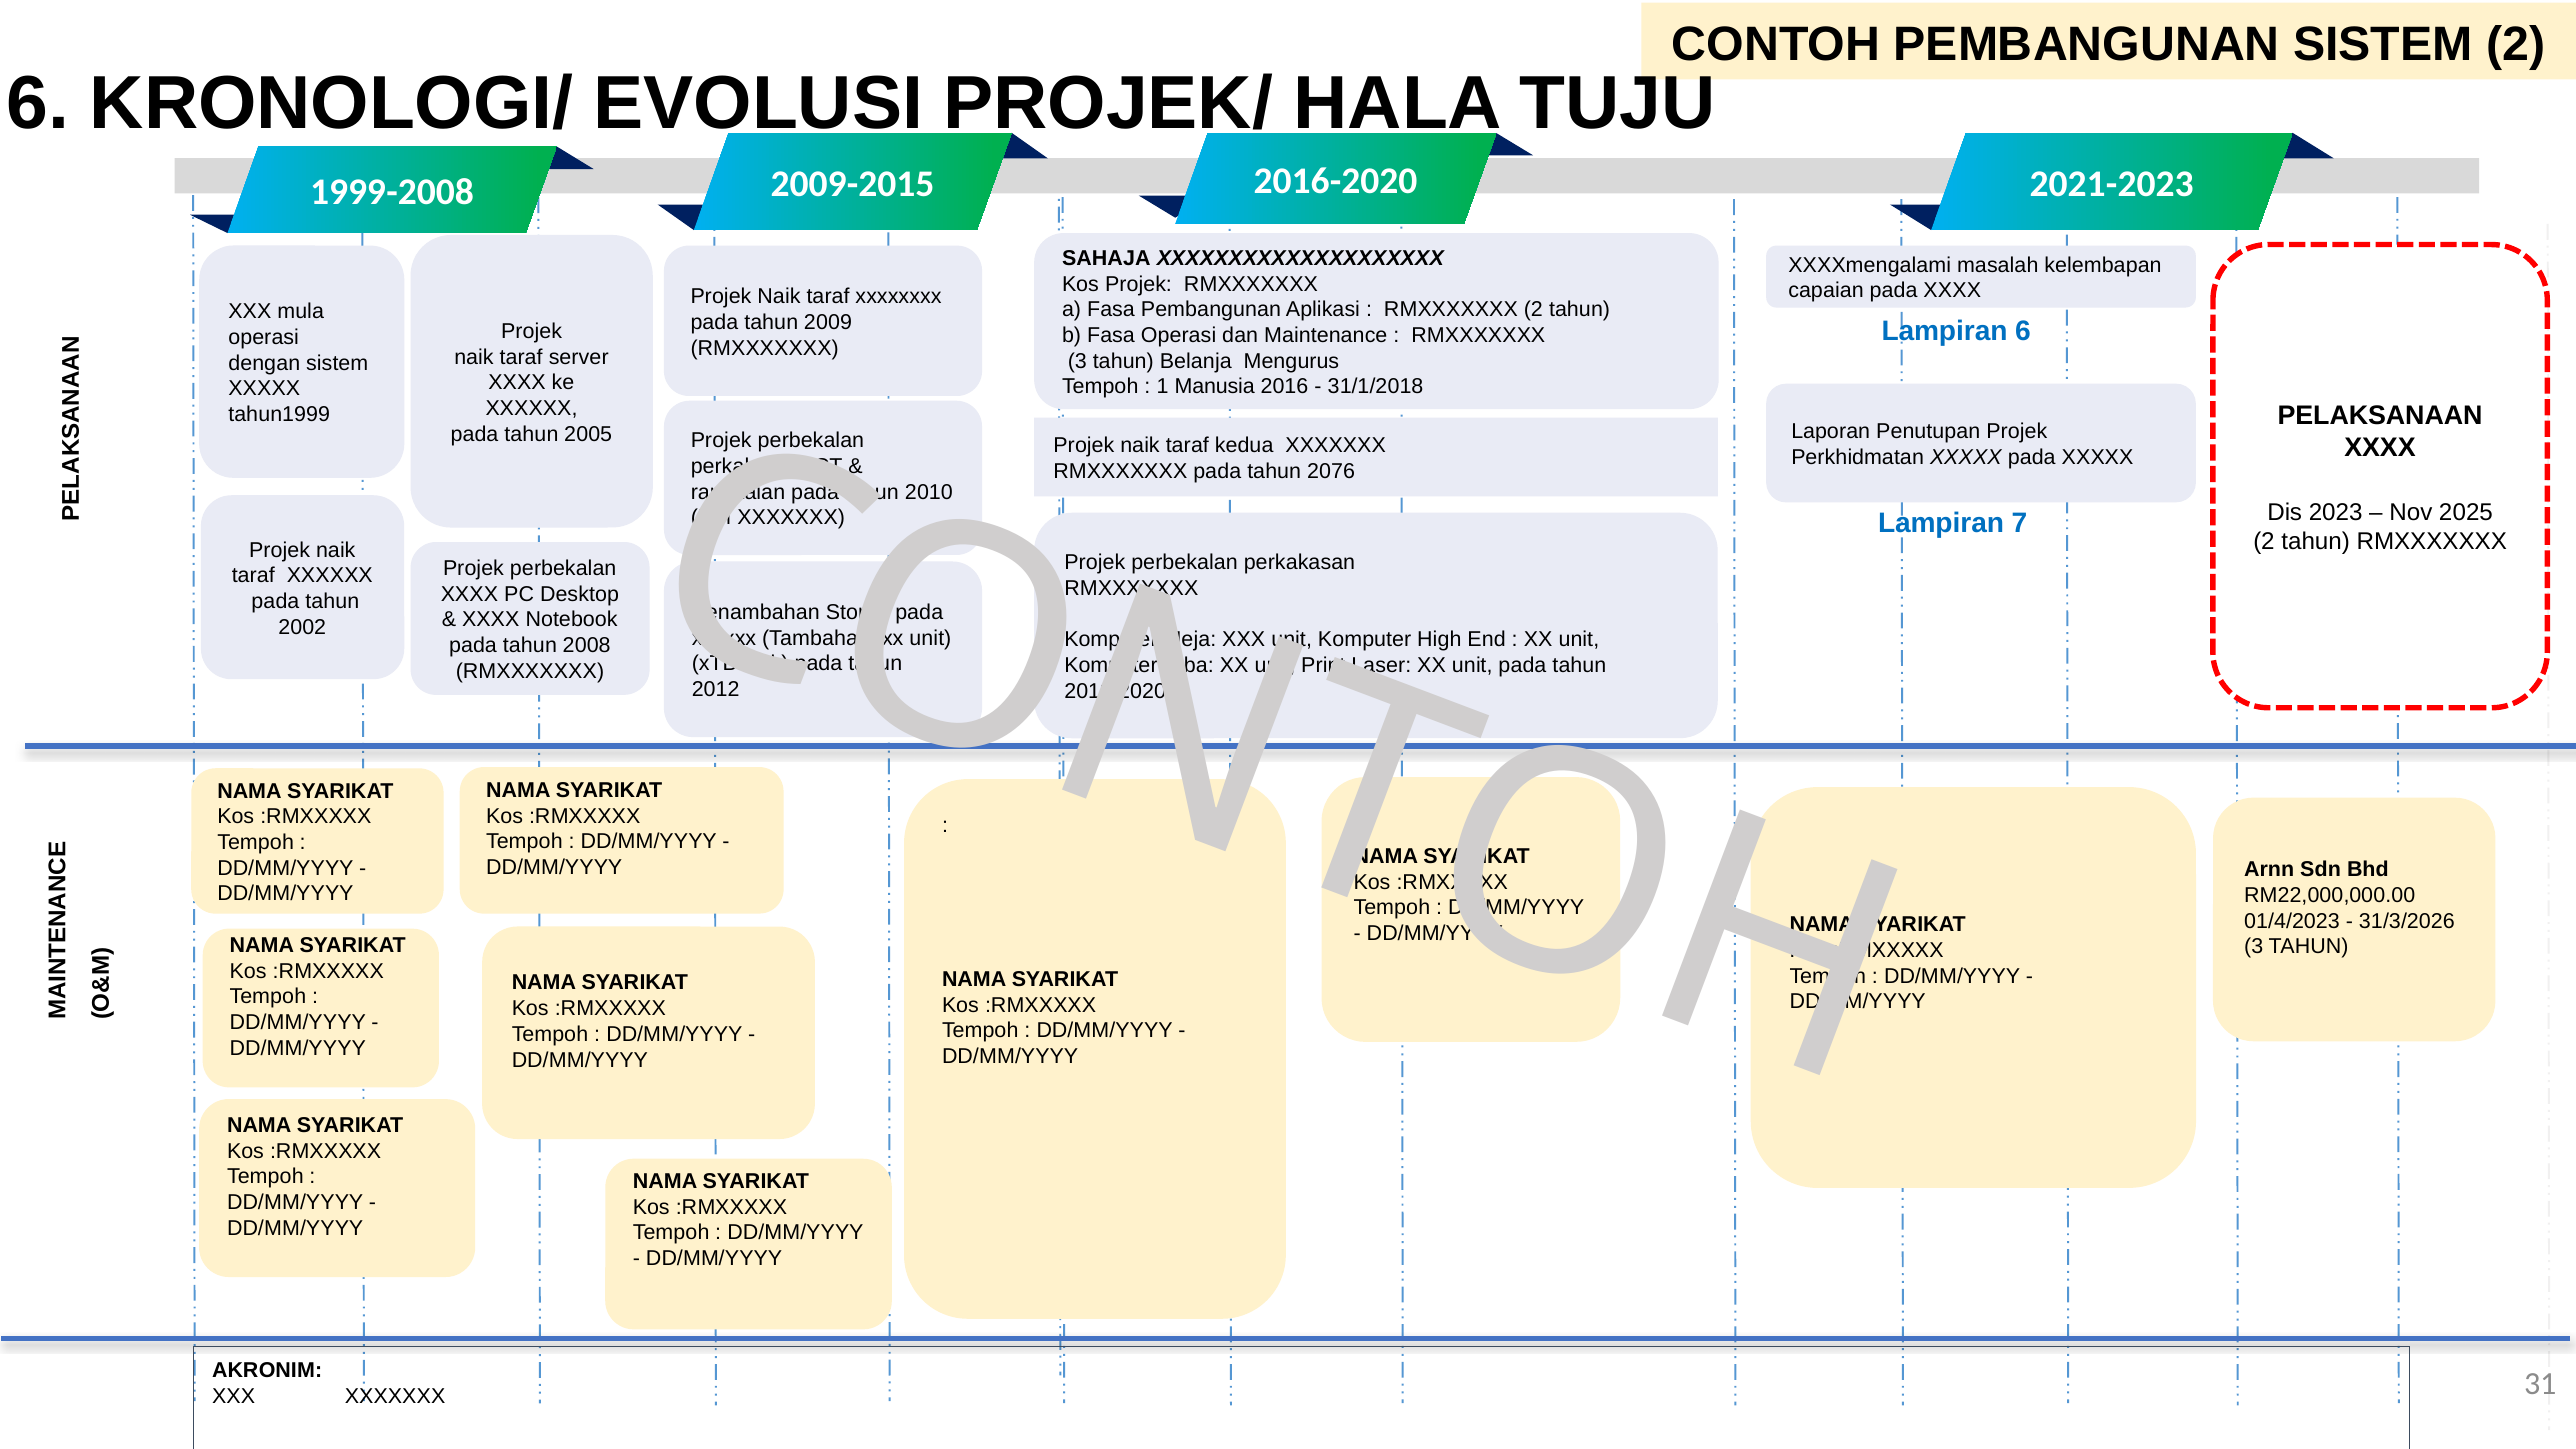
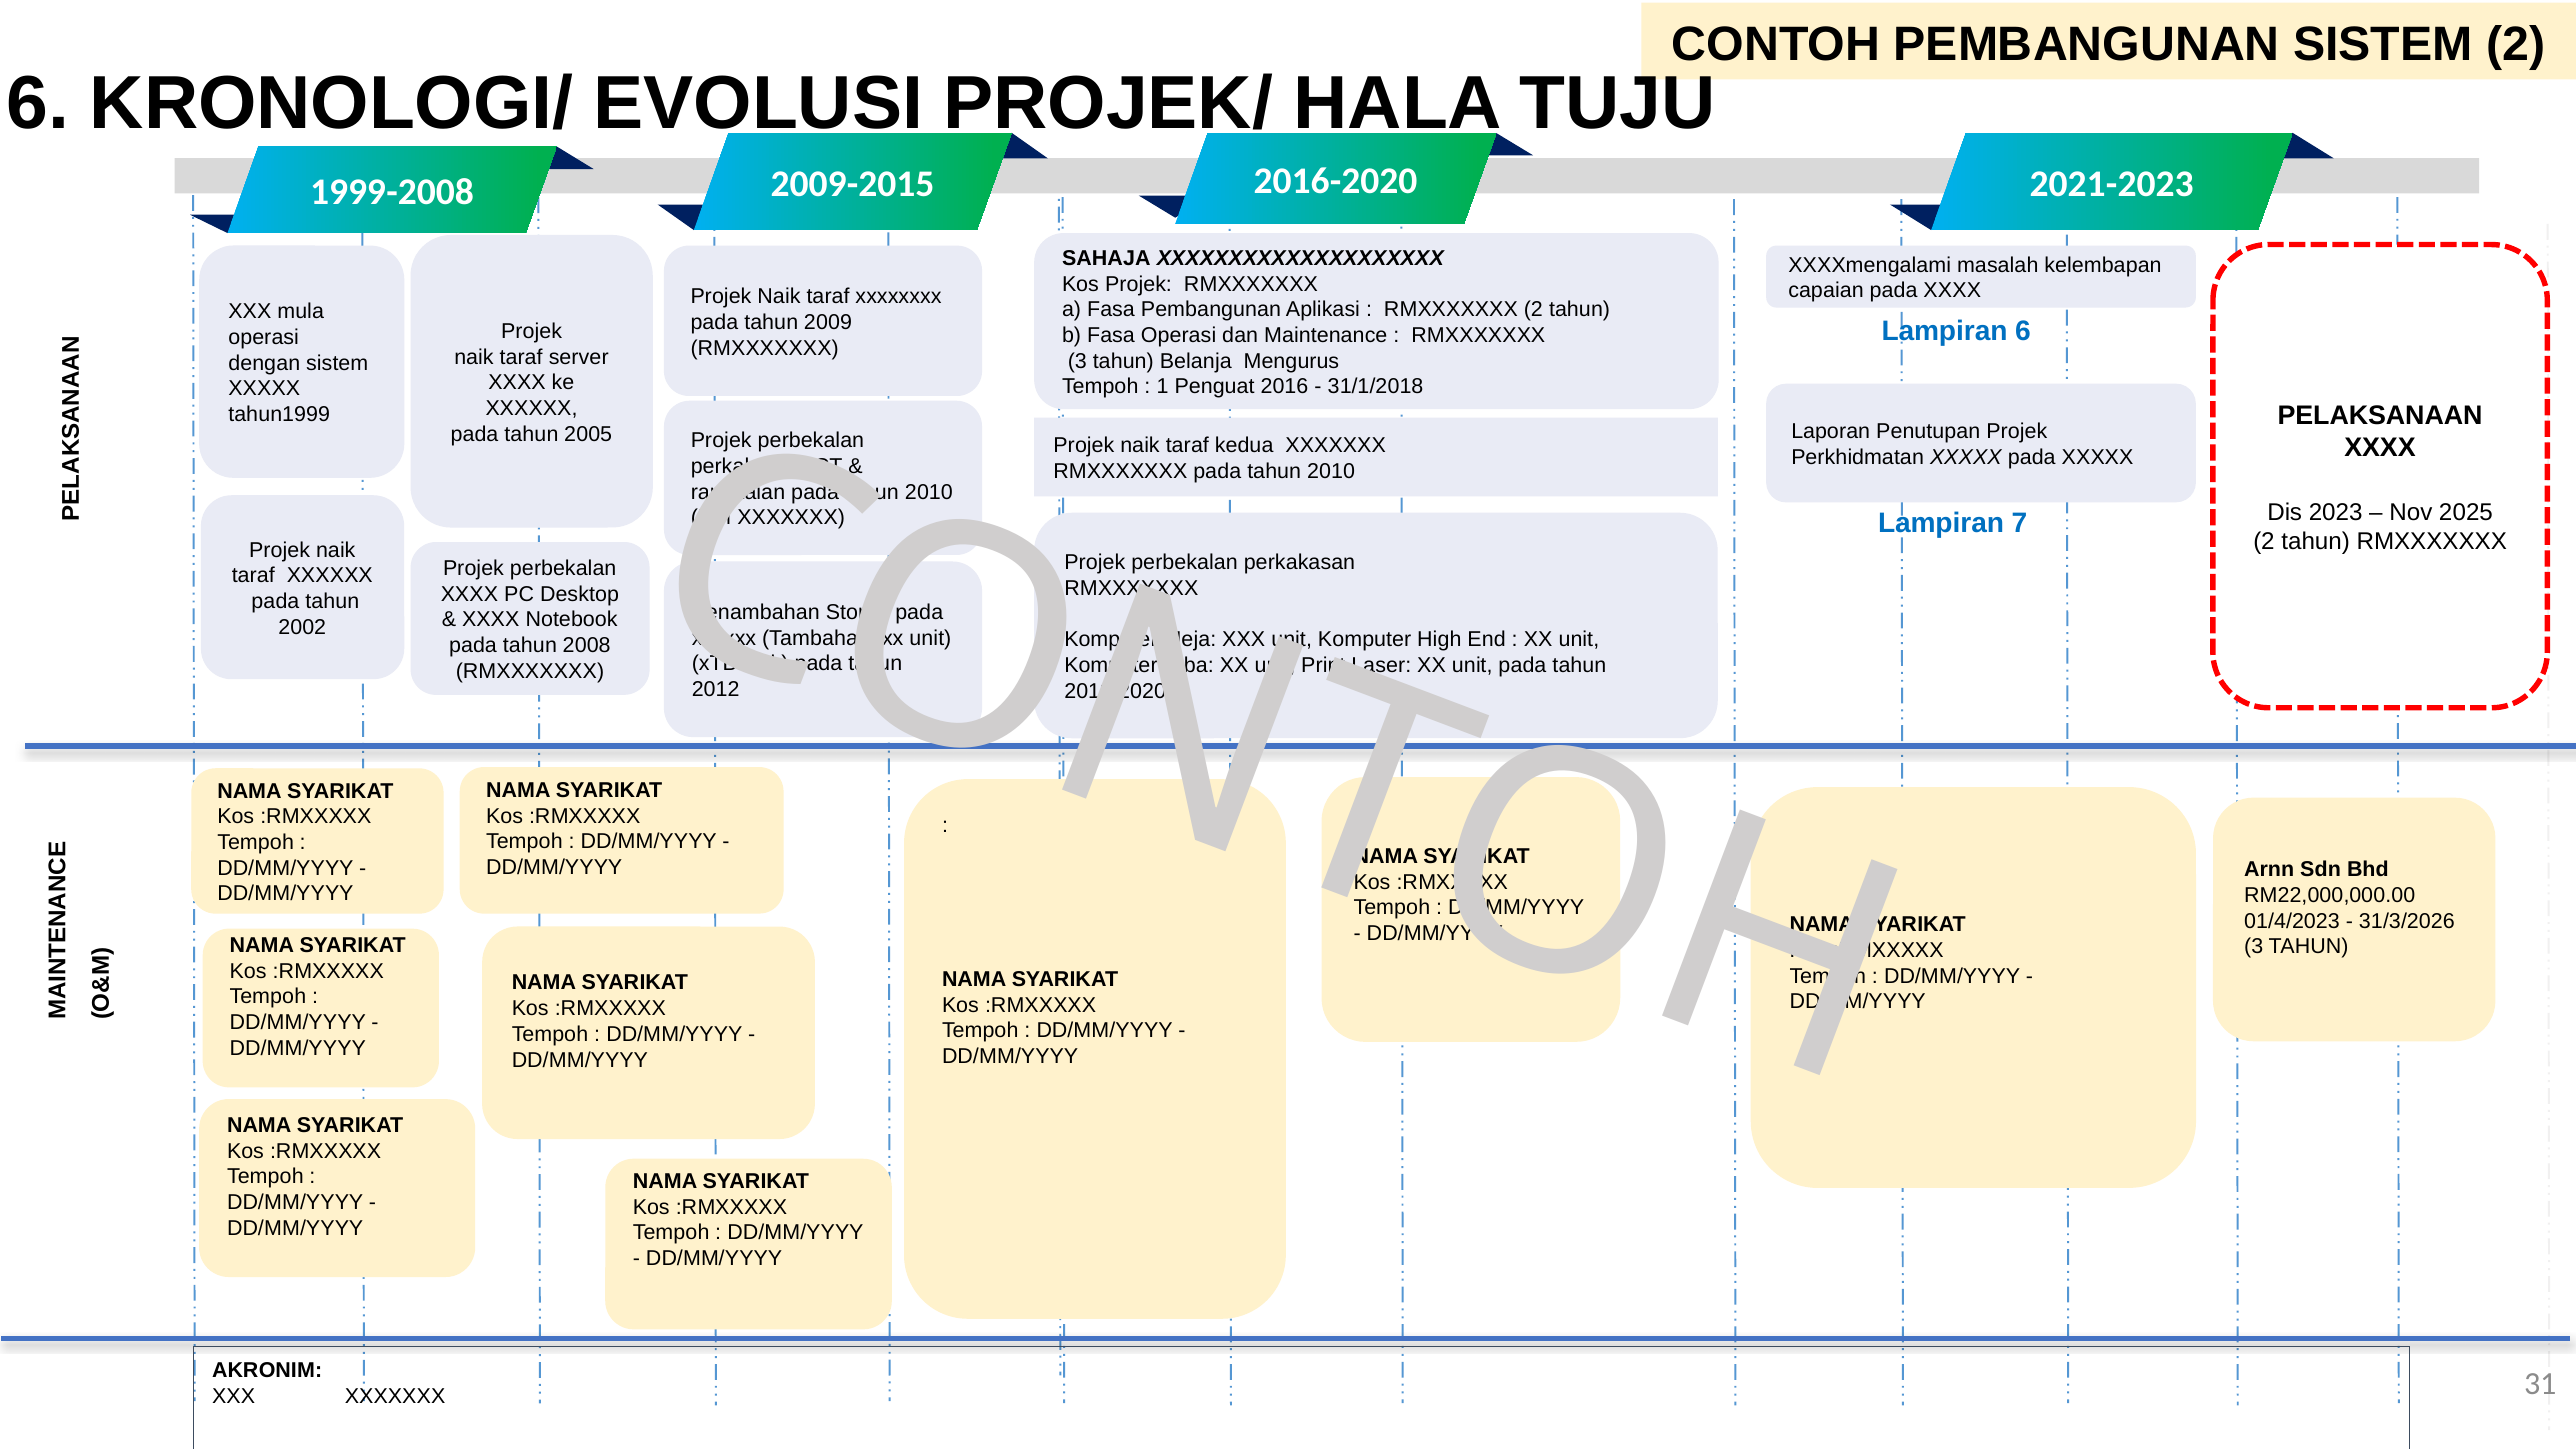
Manusia: Manusia -> Penguat
RMXXXXXXX pada tahun 2076: 2076 -> 2010
